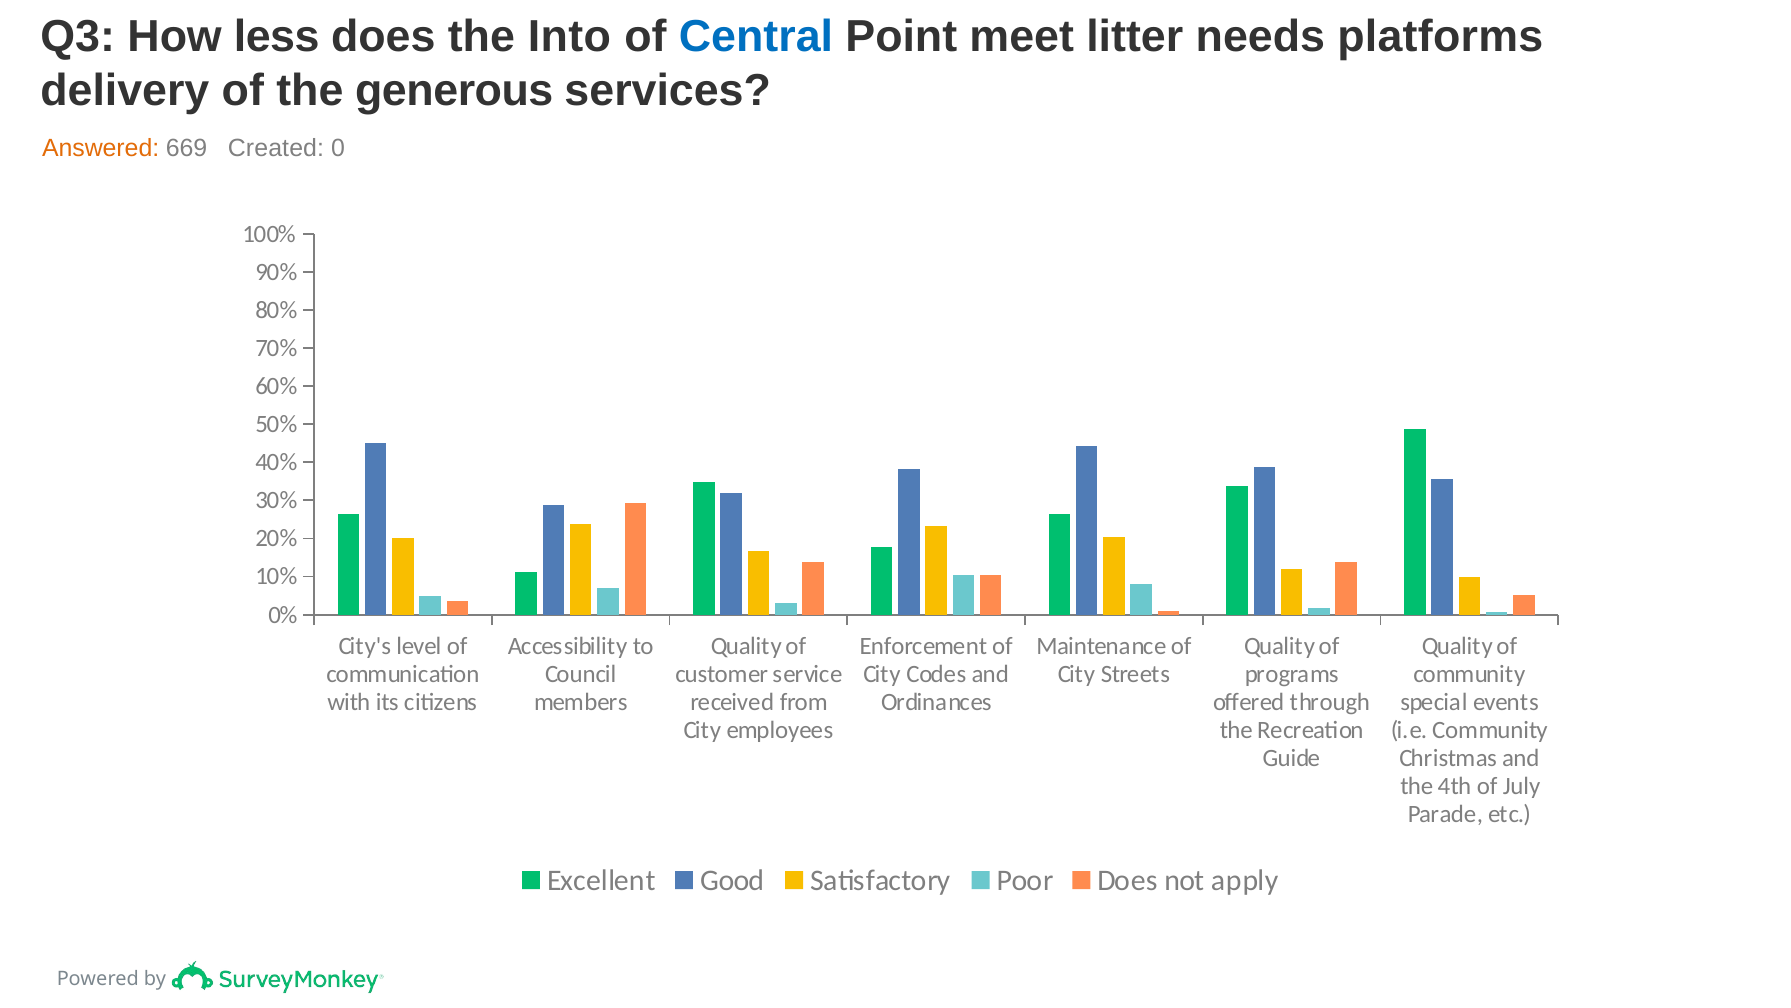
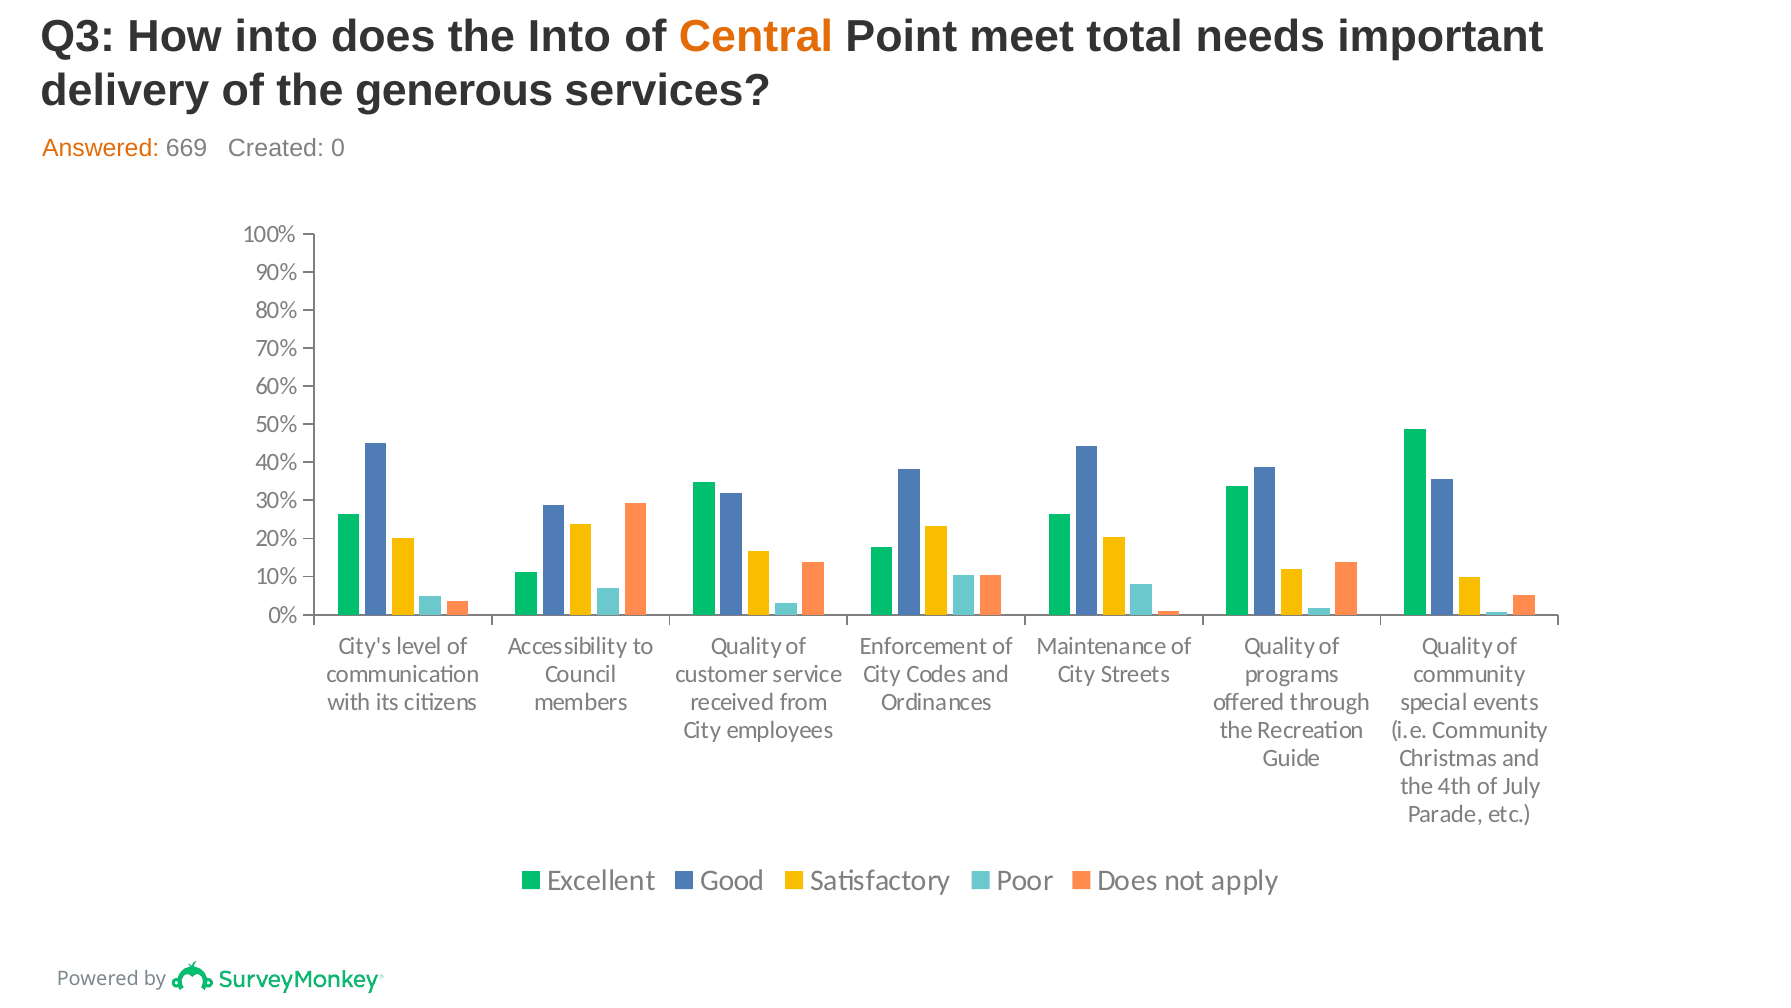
How less: less -> into
Central colour: blue -> orange
litter: litter -> total
platforms: platforms -> important
